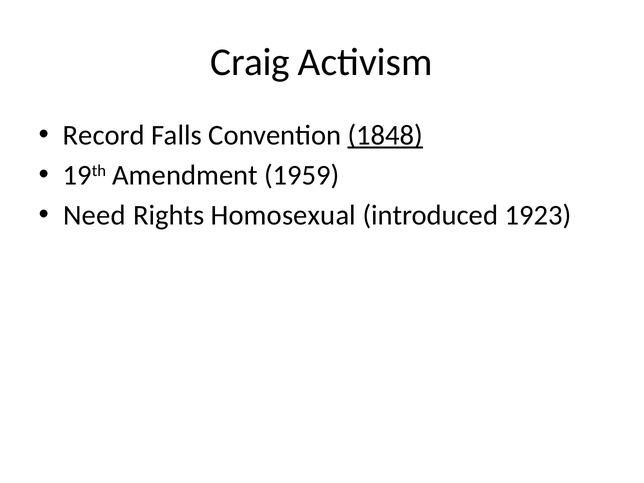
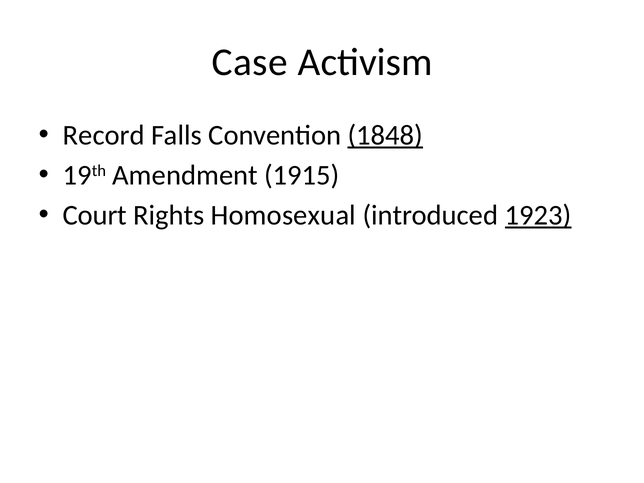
Craig: Craig -> Case
1959: 1959 -> 1915
Need: Need -> Court
1923 underline: none -> present
